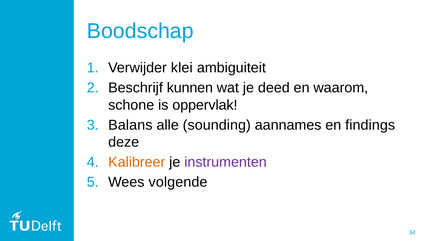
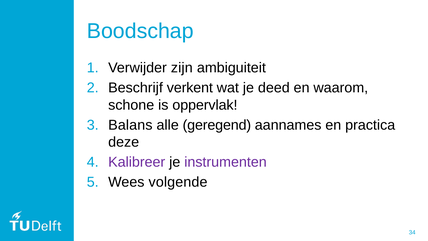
klei: klei -> zijn
kunnen: kunnen -> verkent
sounding: sounding -> geregend
findings: findings -> practica
Kalibreer colour: orange -> purple
